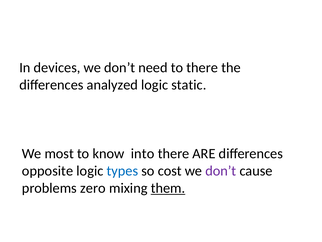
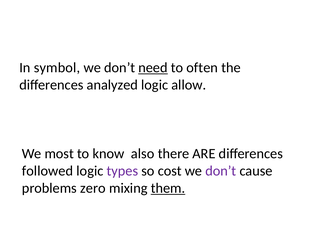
devices: devices -> symbol
need underline: none -> present
to there: there -> often
static: static -> allow
into: into -> also
opposite: opposite -> followed
types colour: blue -> purple
